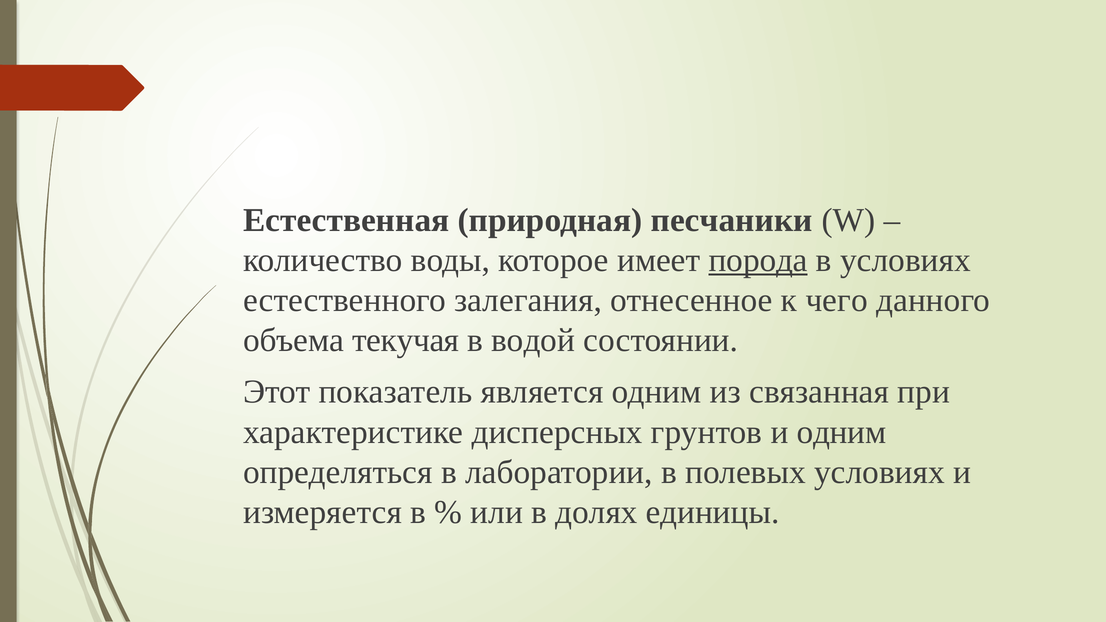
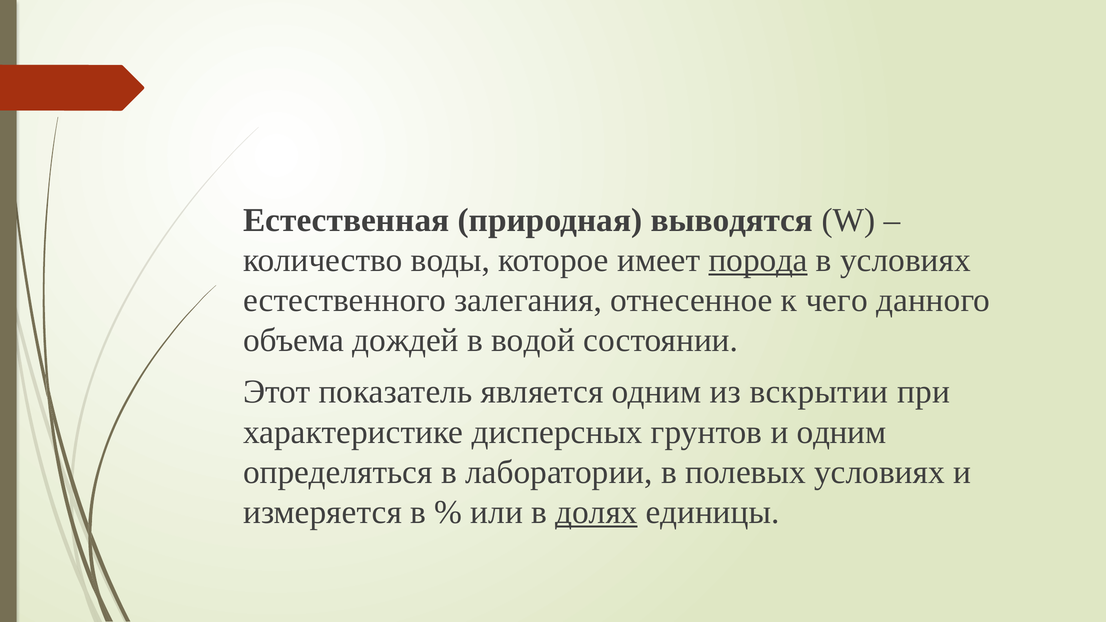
песчаники: песчаники -> выводятся
текучая: текучая -> дождей
связанная: связанная -> вскрытии
долях underline: none -> present
